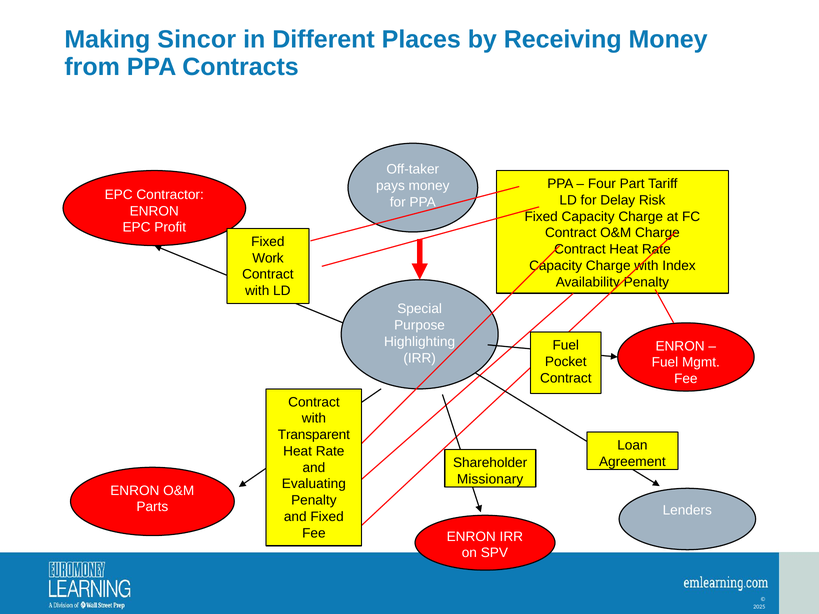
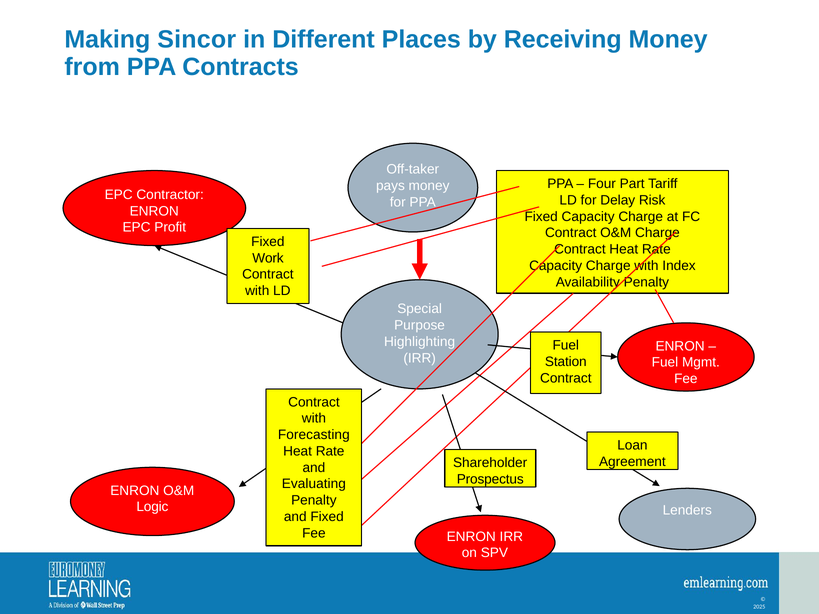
Pocket: Pocket -> Station
Transparent: Transparent -> Forecasting
Missionary: Missionary -> Prospectus
Parts: Parts -> Logic
